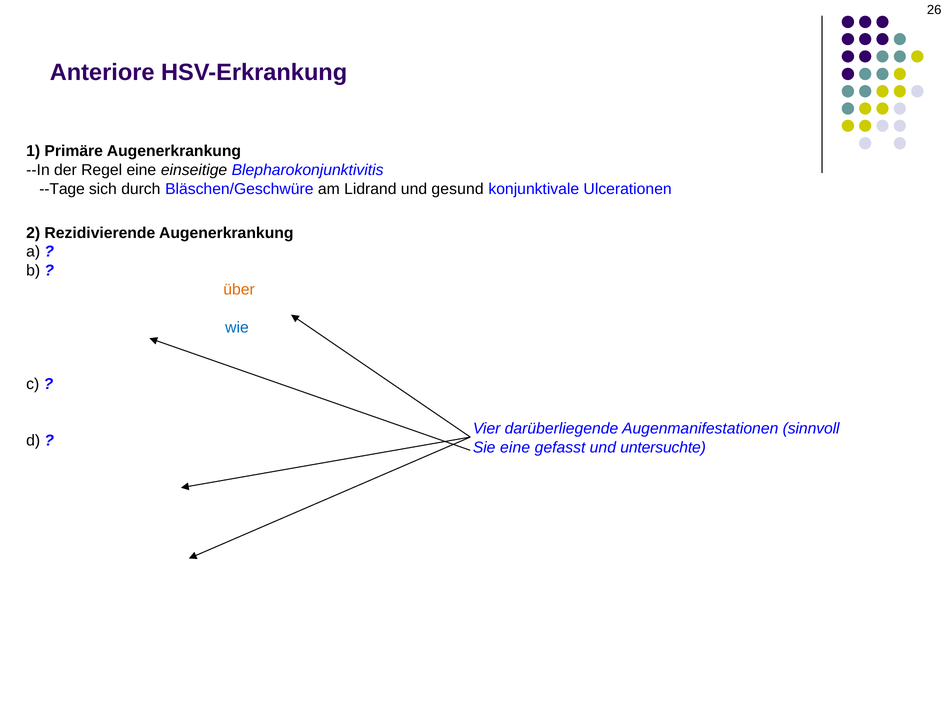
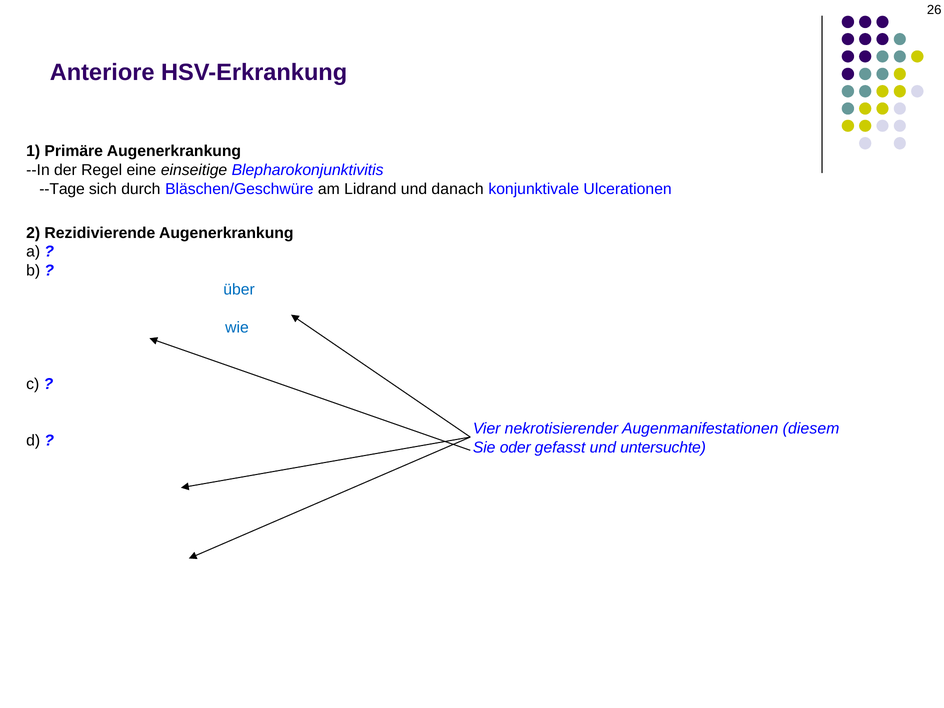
gesund: gesund -> danach
über colour: orange -> blue
darüberliegende at (561, 429): darüberliegende -> nekrotisierender
sinnvoll: sinnvoll -> diesem
Sie eine: eine -> oder
